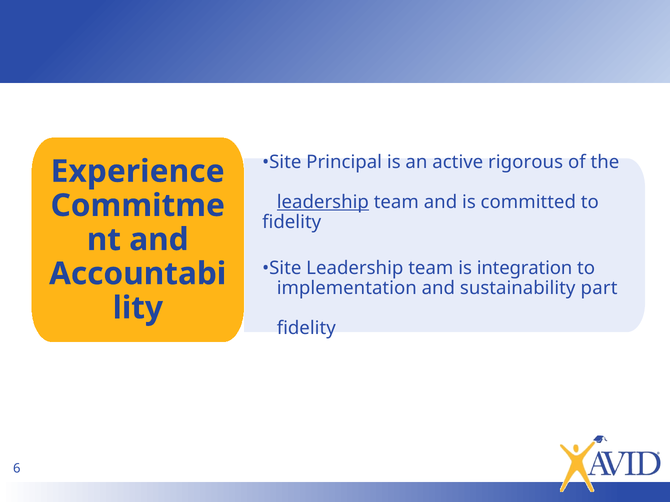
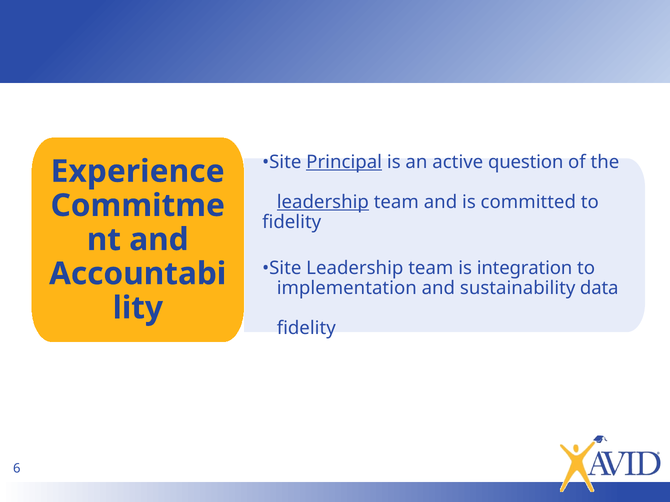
Principal underline: none -> present
rigorous: rigorous -> question
part: part -> data
